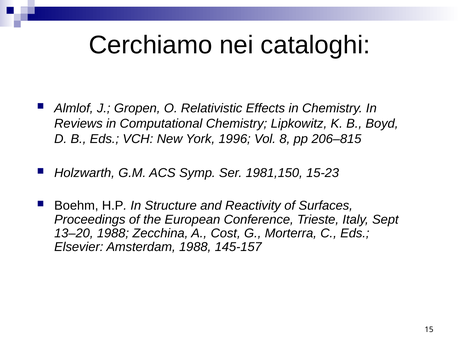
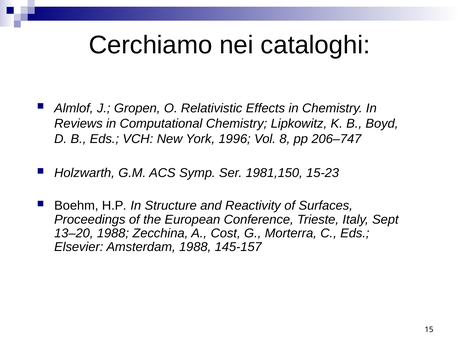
206–815: 206–815 -> 206–747
